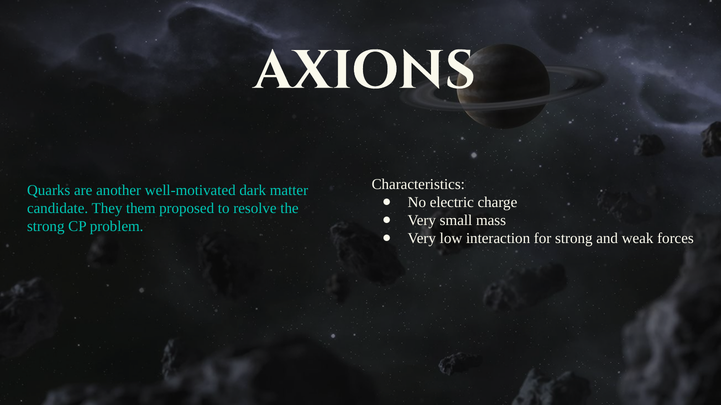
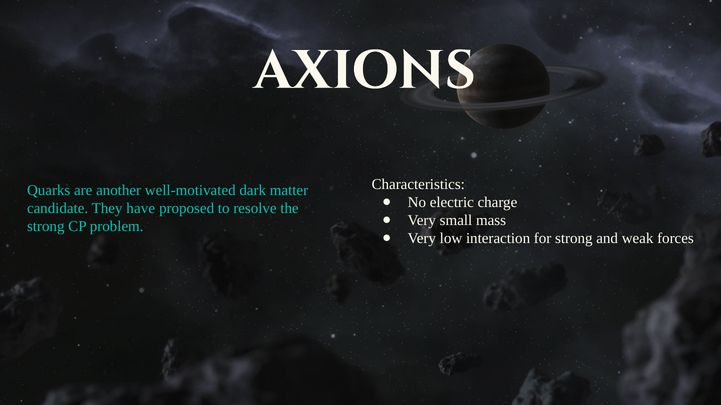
them: them -> have
